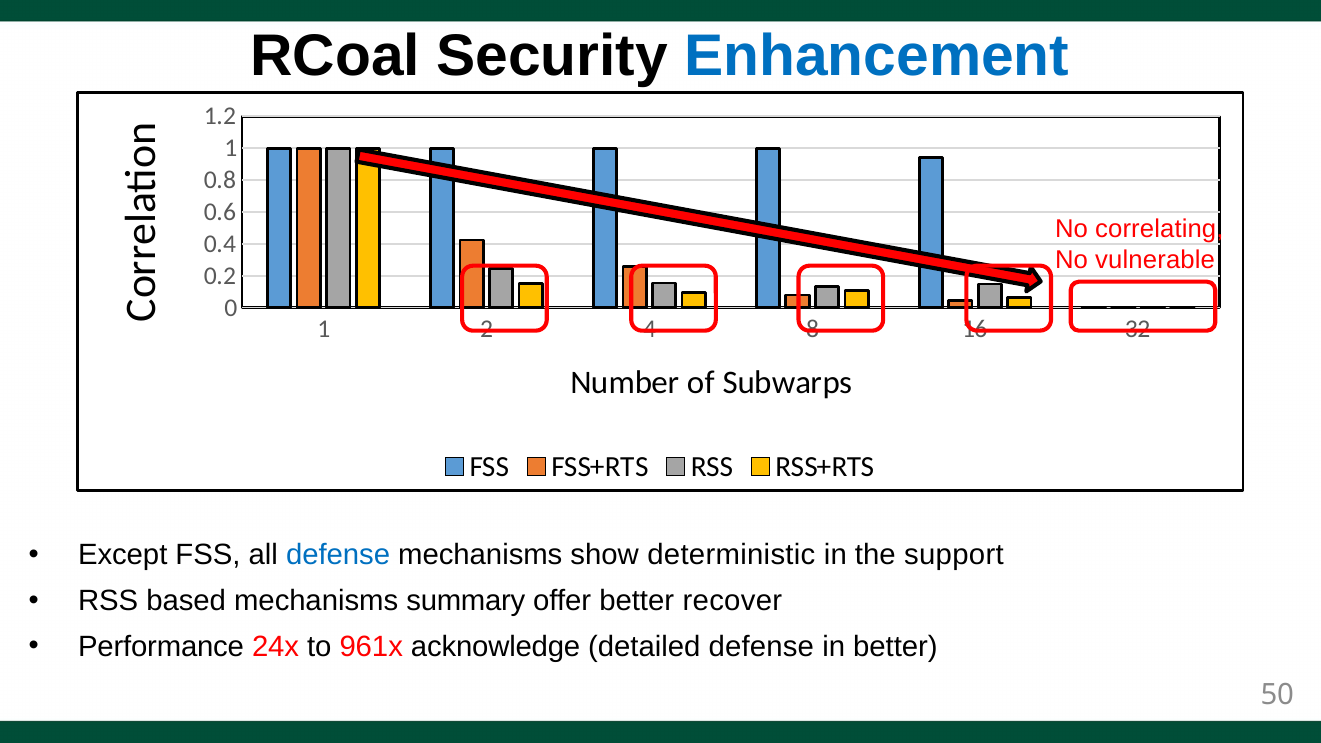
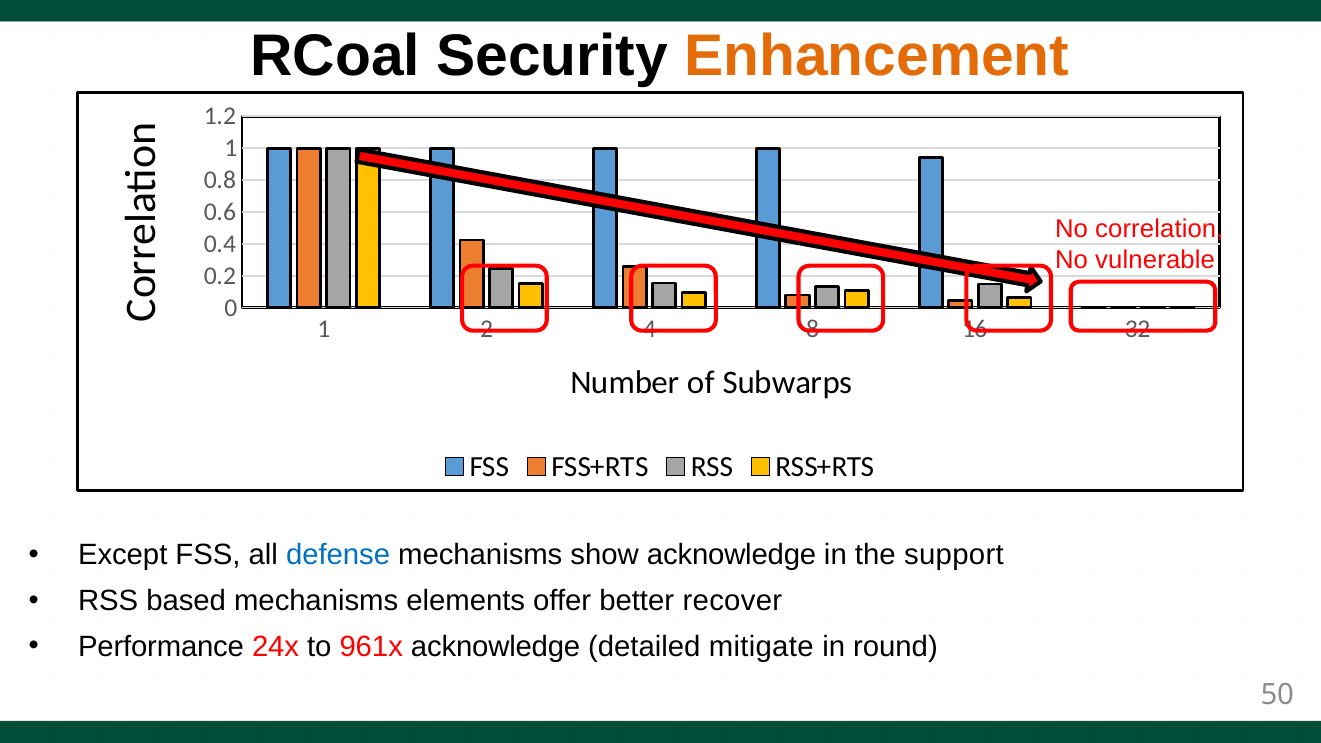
Enhancement colour: blue -> orange
correlating: correlating -> correlation
show deterministic: deterministic -> acknowledge
summary: summary -> elements
detailed defense: defense -> mitigate
in better: better -> round
